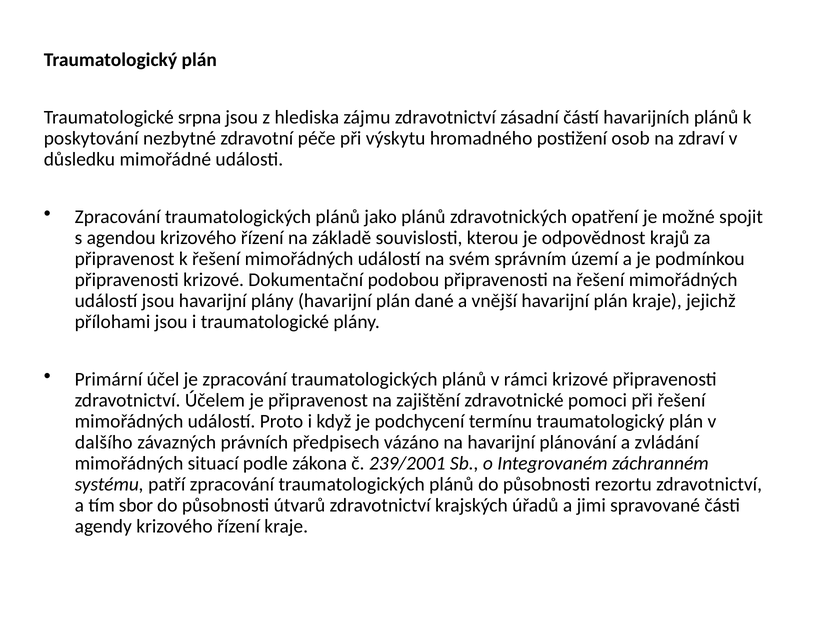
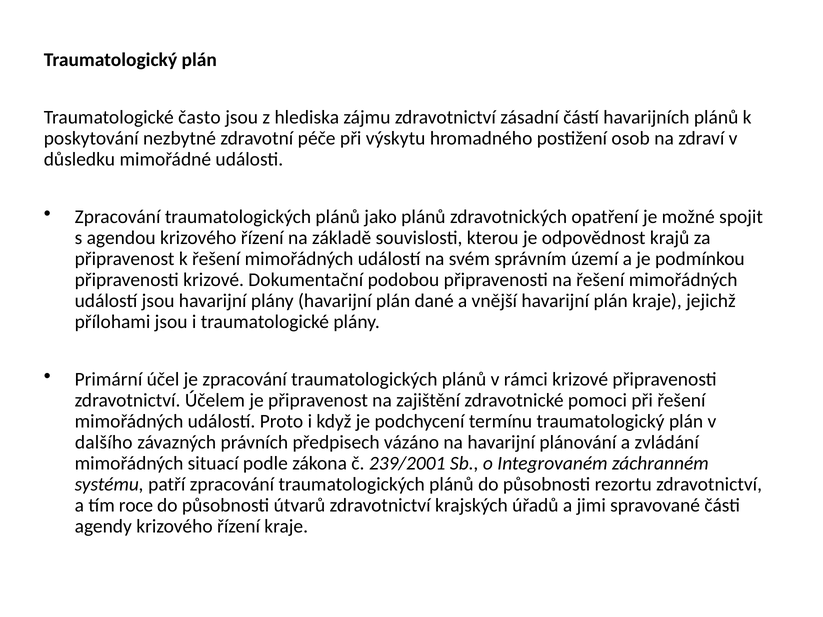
srpna: srpna -> často
sbor: sbor -> roce
